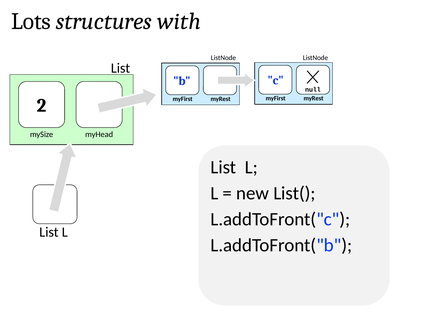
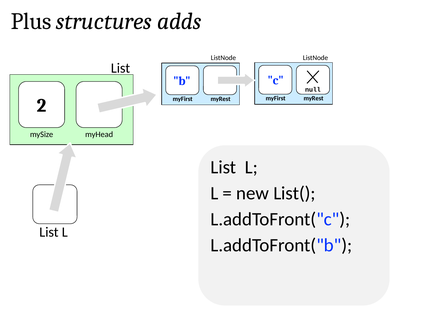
Lots: Lots -> Plus
with: with -> adds
